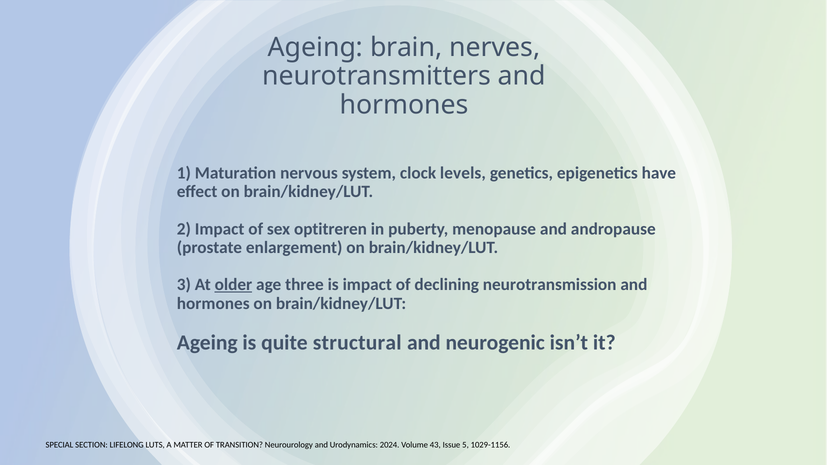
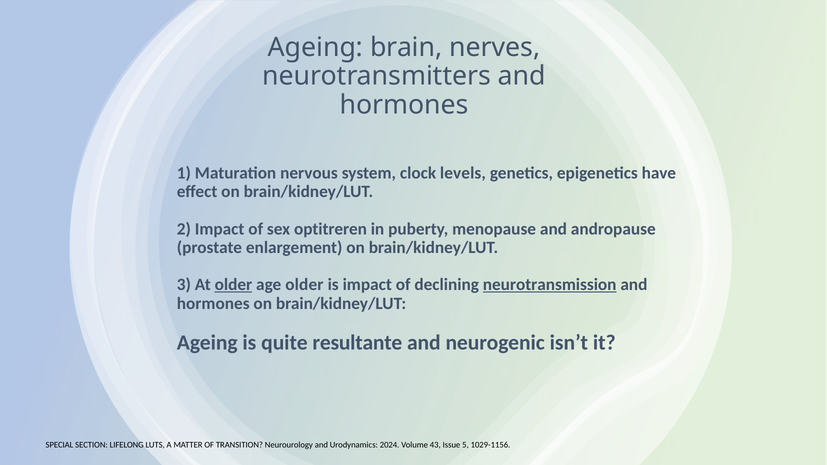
age three: three -> older
neurotransmission underline: none -> present
structural: structural -> resultante
